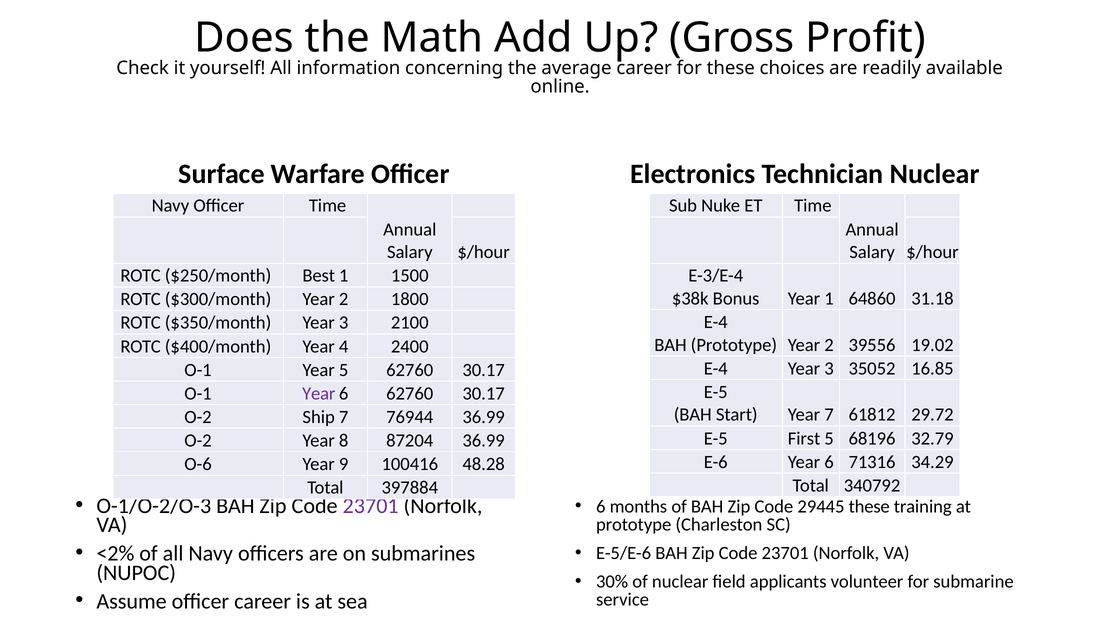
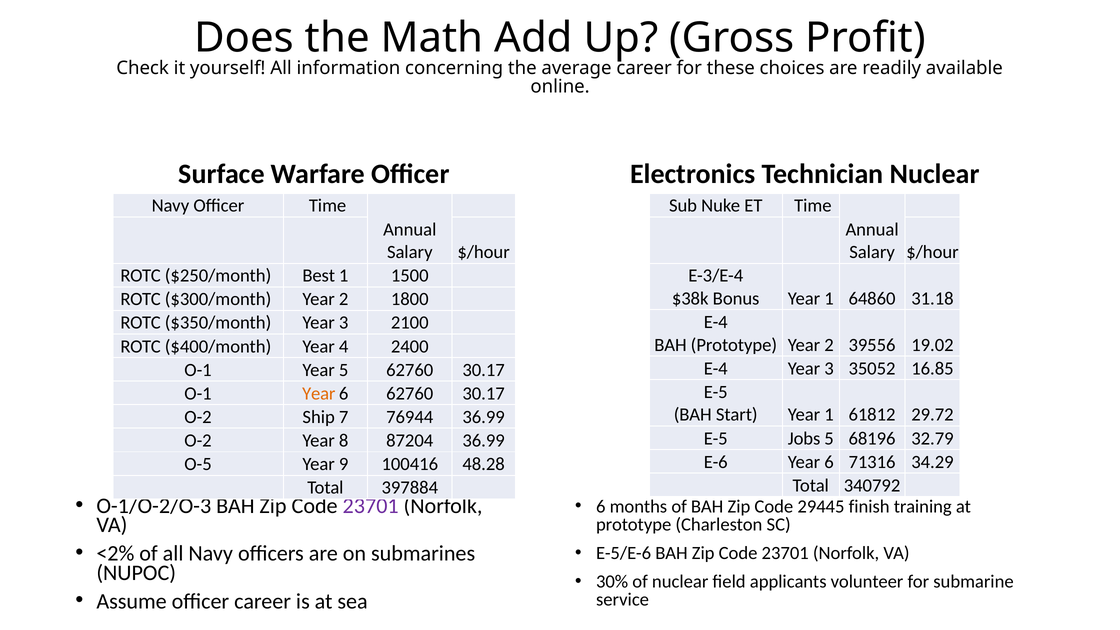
Year at (319, 393) colour: purple -> orange
Start Year 7: 7 -> 1
First: First -> Jobs
O-6: O-6 -> O-5
29445 these: these -> finish
